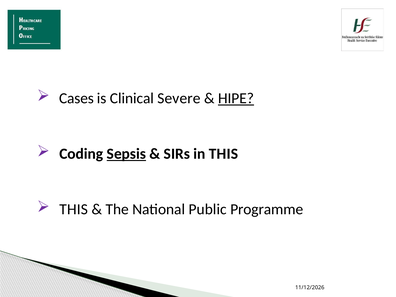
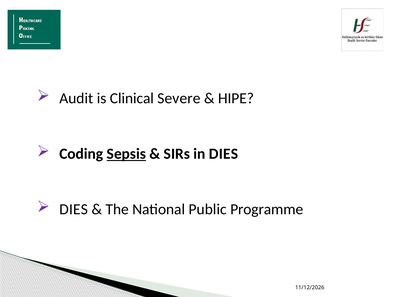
Cases: Cases -> Audit
HIPE underline: present -> none
in THIS: THIS -> DIES
THIS at (74, 209): THIS -> DIES
